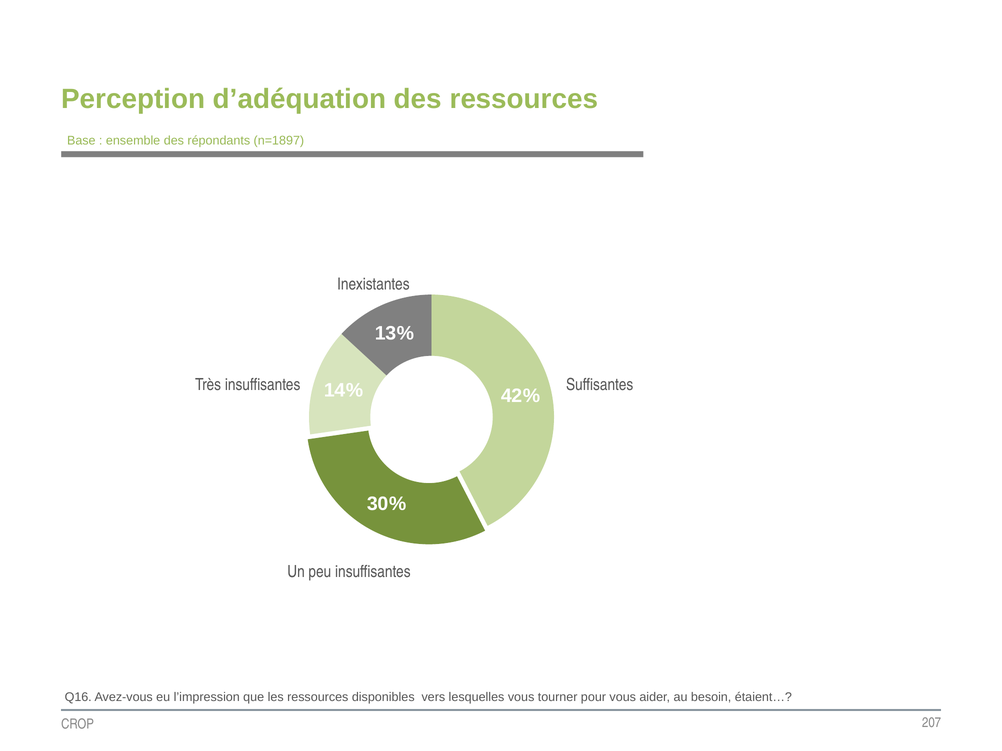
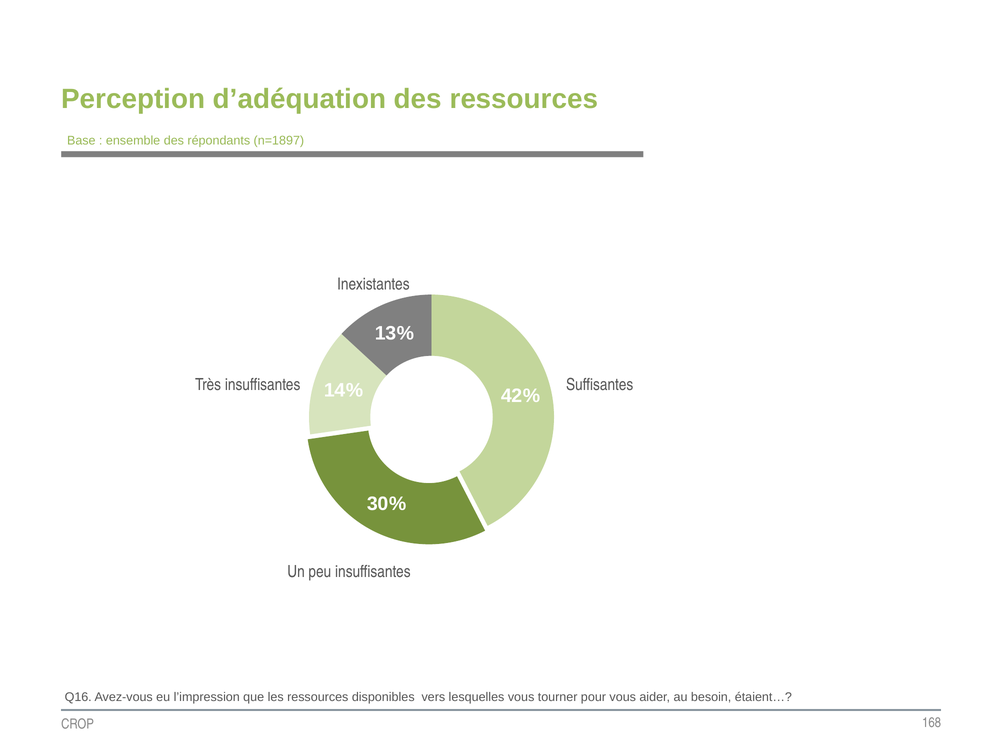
207: 207 -> 168
